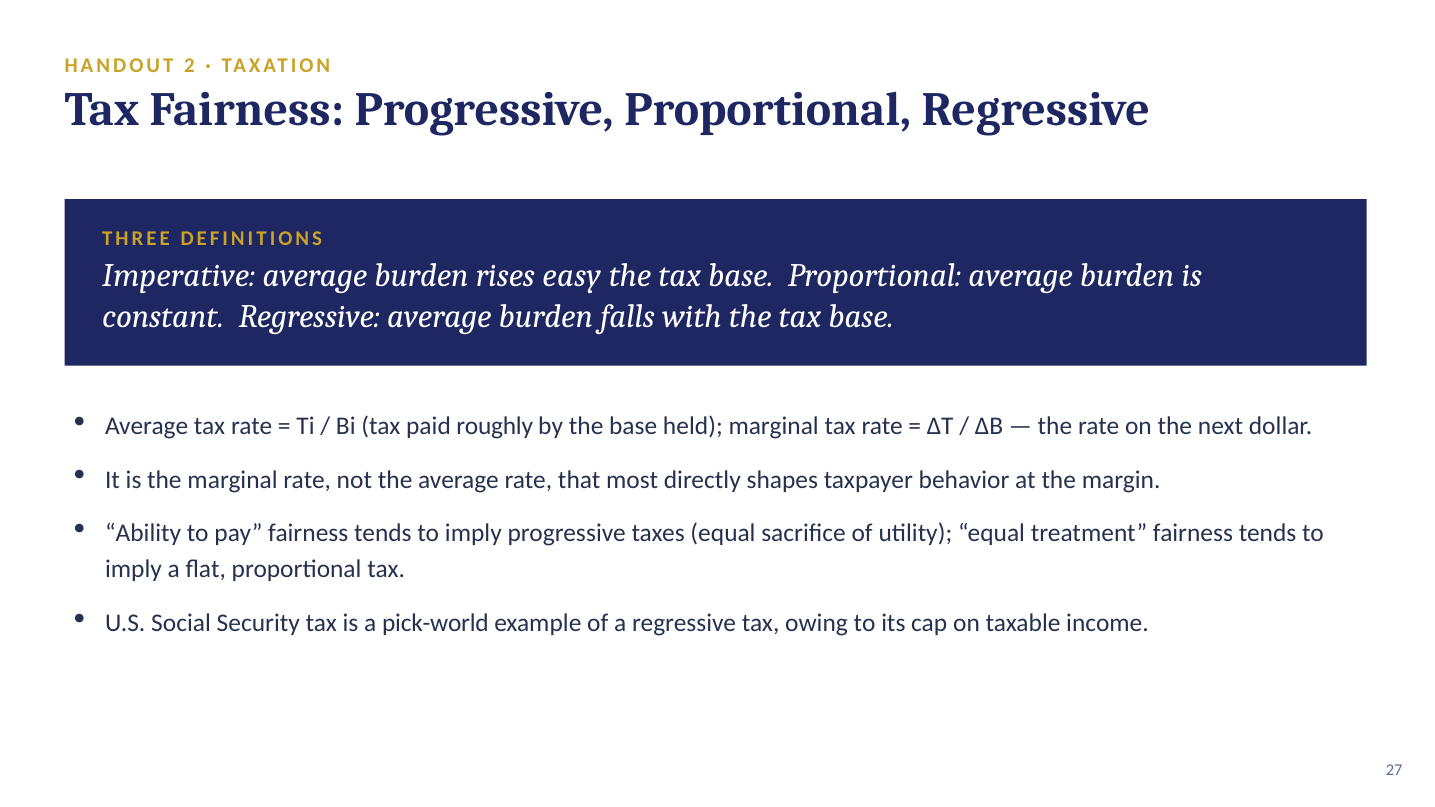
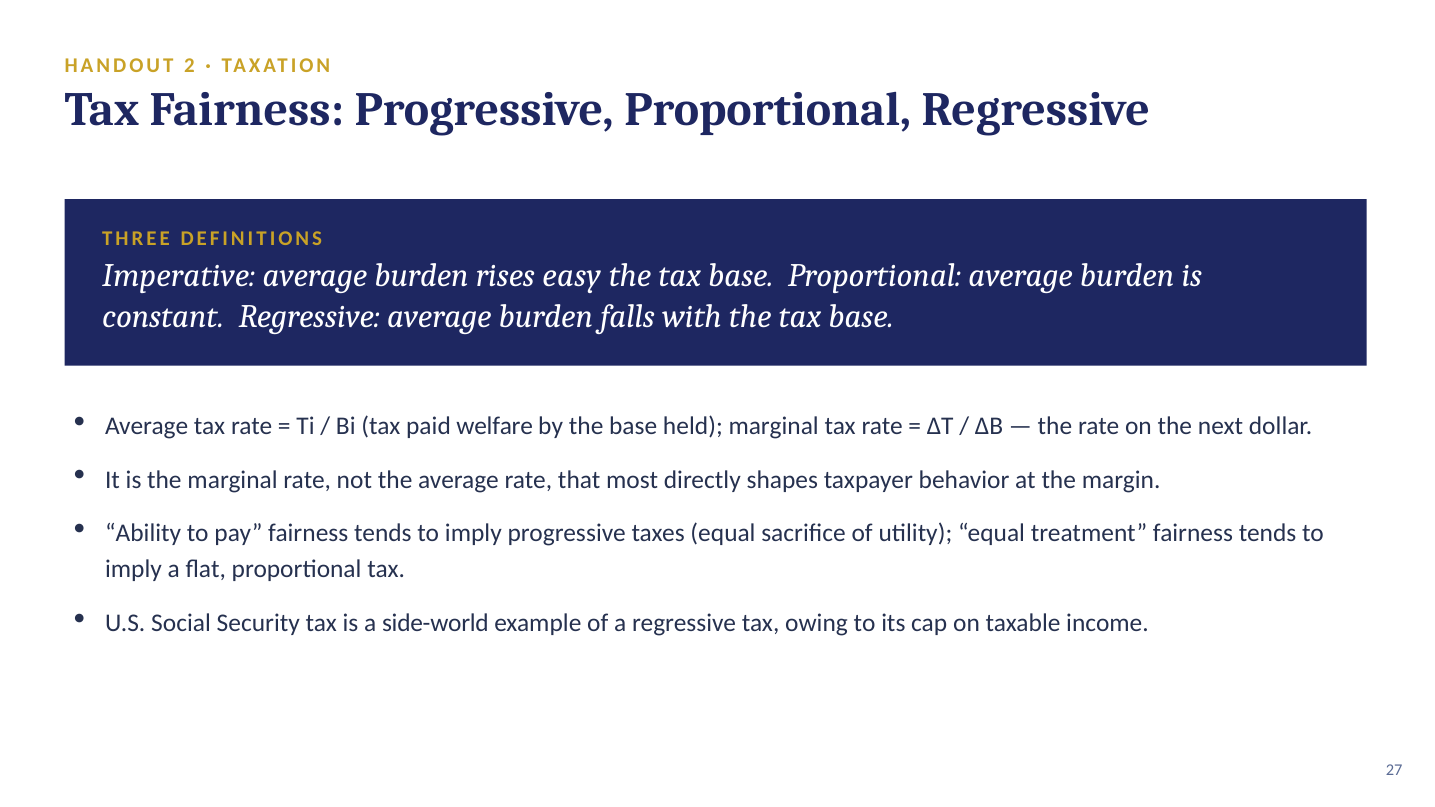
roughly: roughly -> welfare
pick-world: pick-world -> side-world
